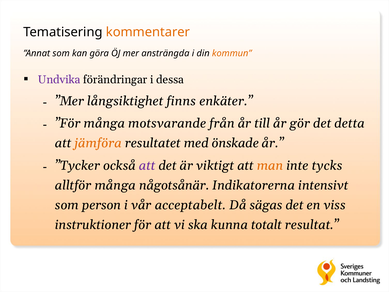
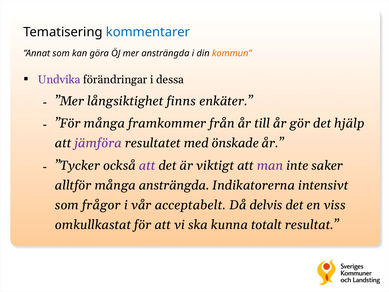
kommentarer colour: orange -> blue
motsvarande: motsvarande -> framkommer
detta: detta -> hjälp
jämföra colour: orange -> purple
man colour: orange -> purple
tycks: tycks -> saker
många någotsånär: någotsånär -> ansträngda
person: person -> frågor
sägas: sägas -> delvis
instruktioner: instruktioner -> omkullkastat
